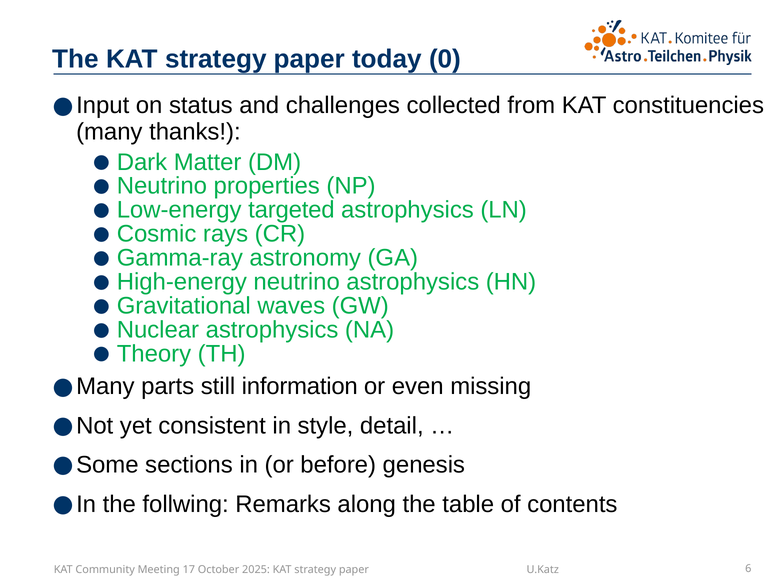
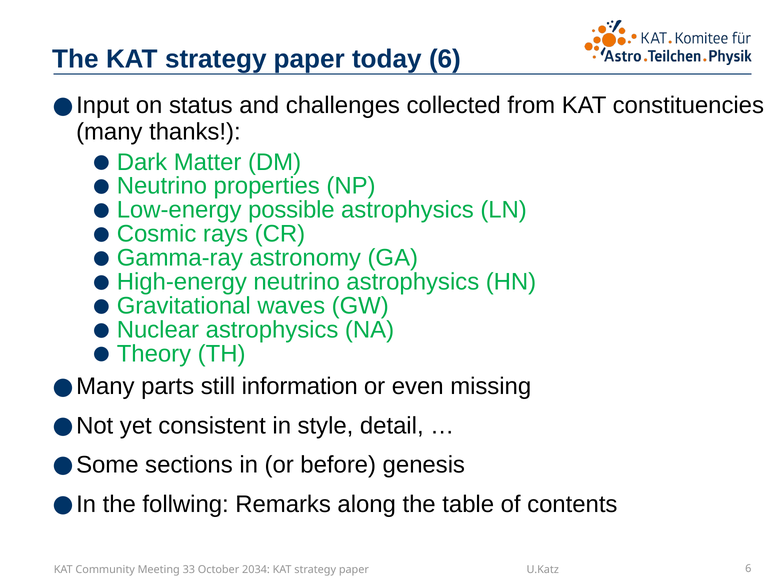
today 0: 0 -> 6
targeted: targeted -> possible
17: 17 -> 33
2025: 2025 -> 2034
